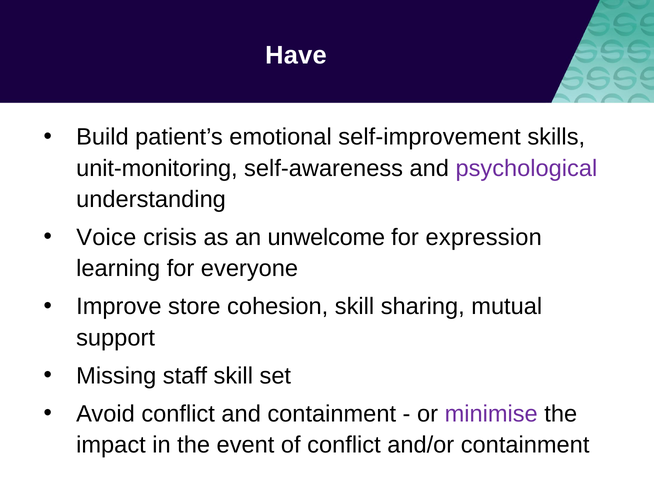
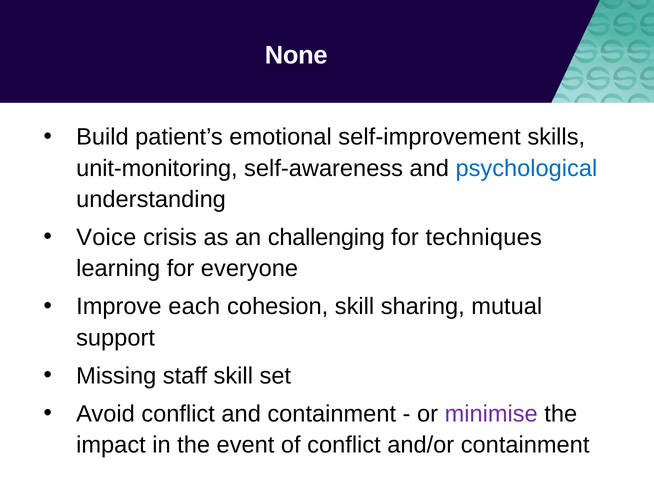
Have: Have -> None
psychological colour: purple -> blue
unwelcome: unwelcome -> challenging
expression: expression -> techniques
store: store -> each
